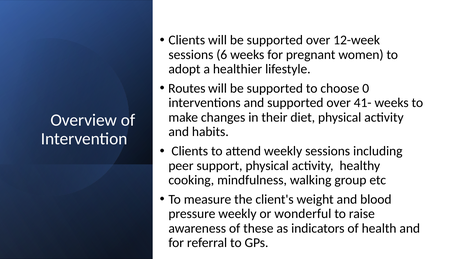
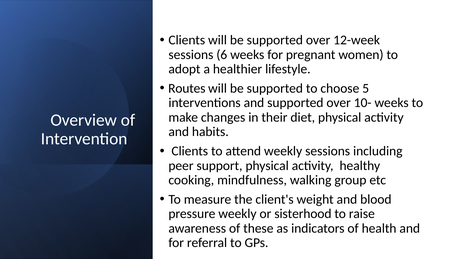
0: 0 -> 5
41-: 41- -> 10-
wonderful: wonderful -> sisterhood
